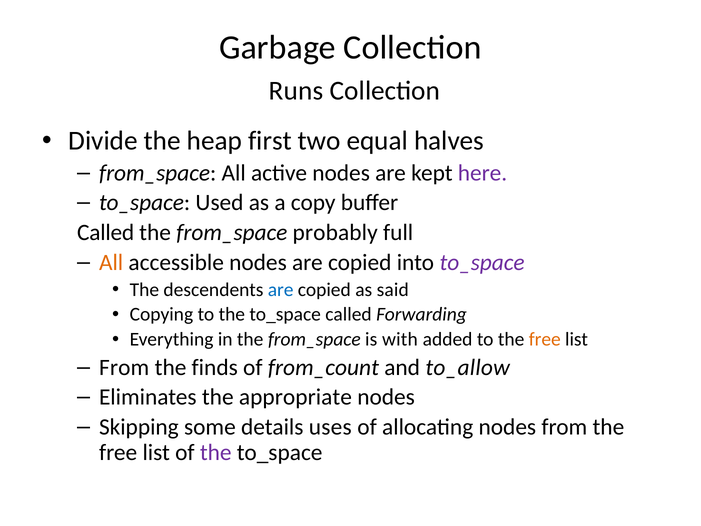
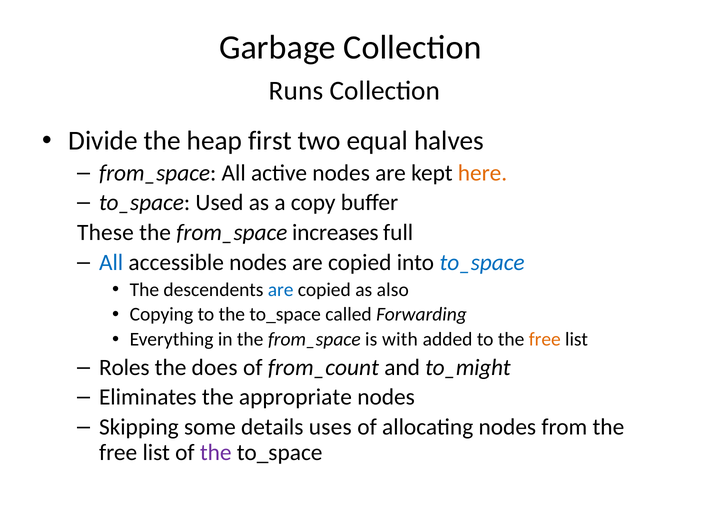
here colour: purple -> orange
Called at (106, 233): Called -> These
probably: probably -> increases
All at (111, 262) colour: orange -> blue
to_space at (482, 262) colour: purple -> blue
said: said -> also
From at (124, 367): From -> Roles
finds: finds -> does
to_allow: to_allow -> to_might
